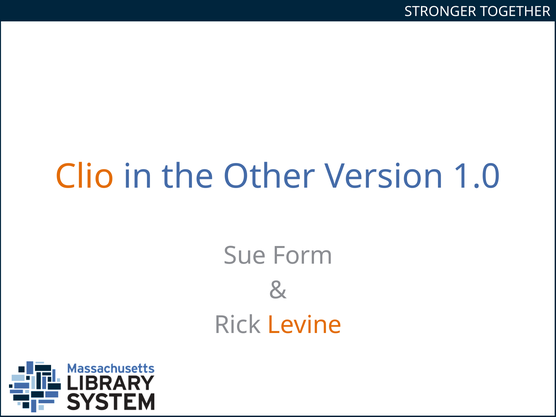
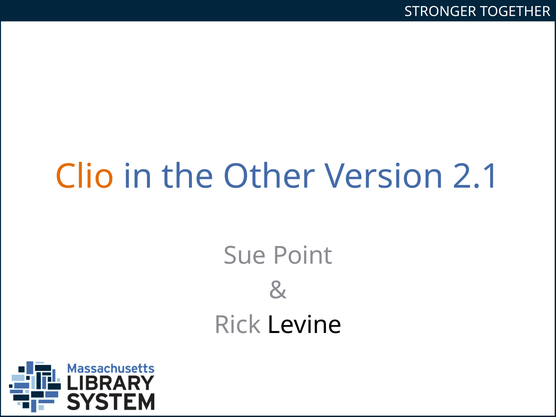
1.0: 1.0 -> 2.1
Form: Form -> Point
Levine colour: orange -> black
